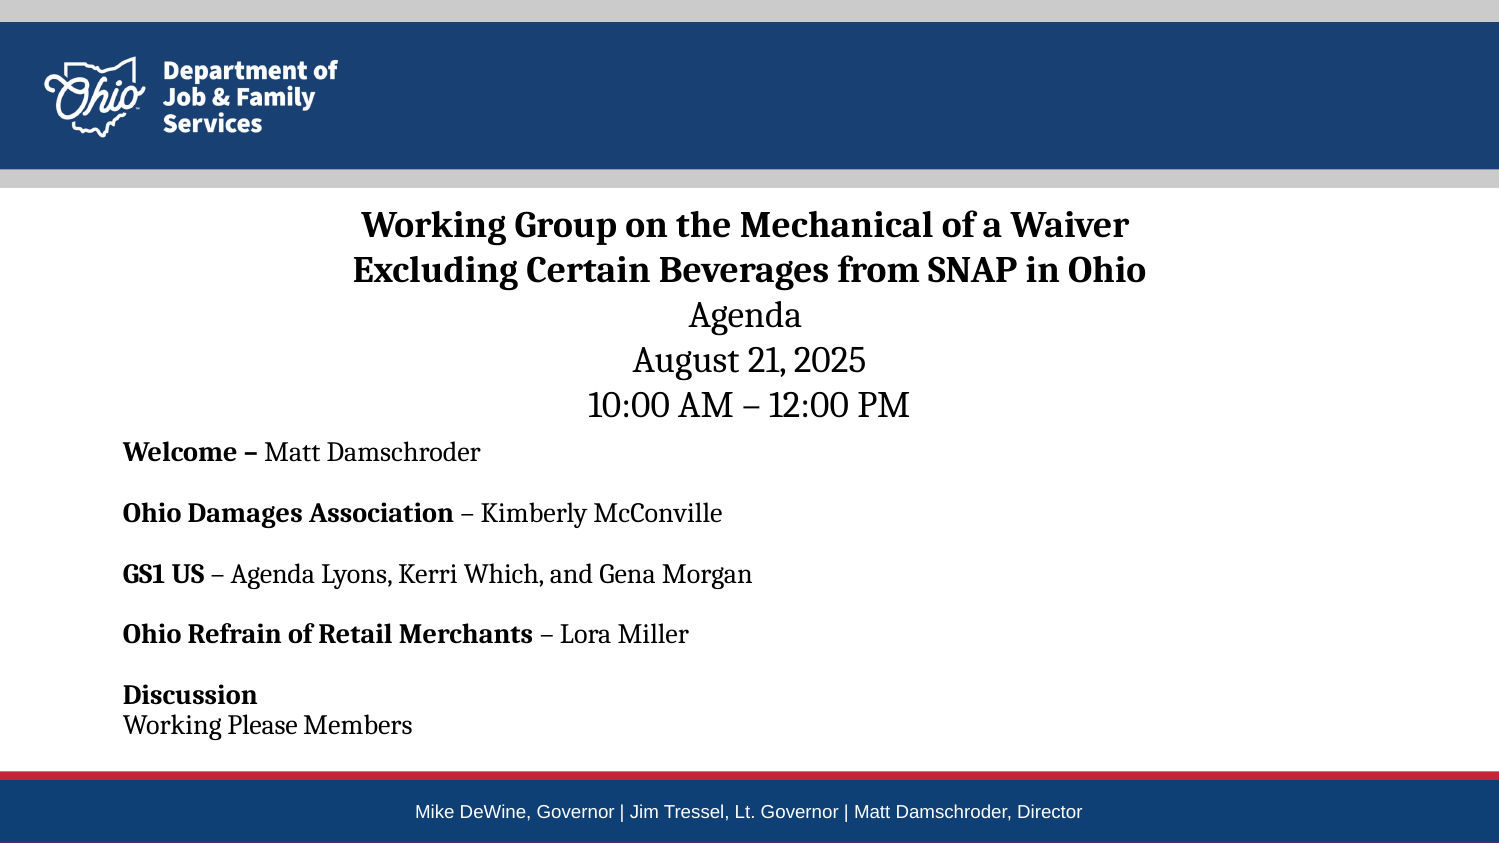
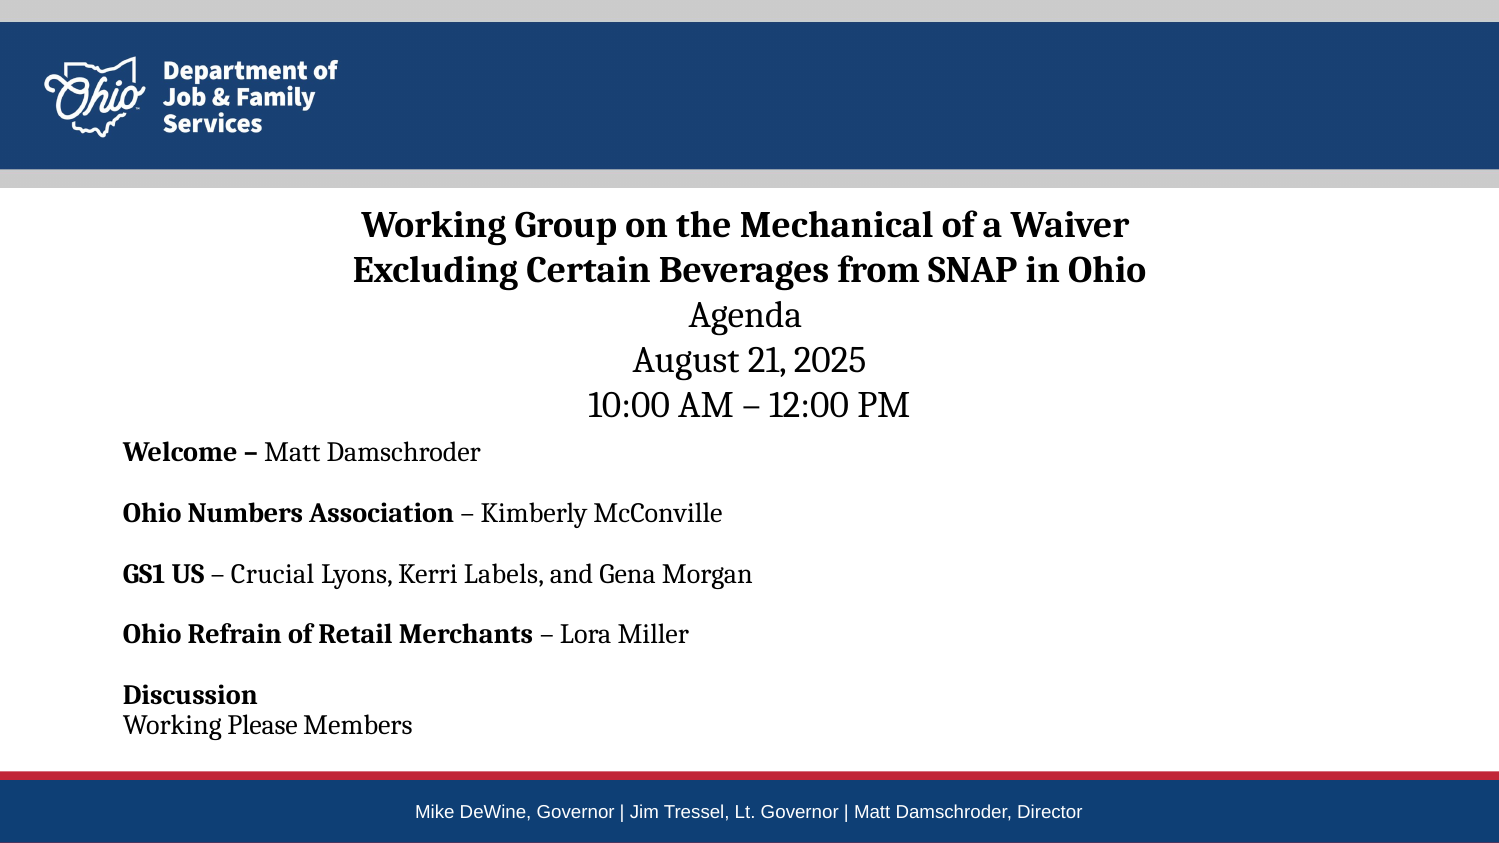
Damages: Damages -> Numbers
Agenda at (273, 574): Agenda -> Crucial
Which: Which -> Labels
